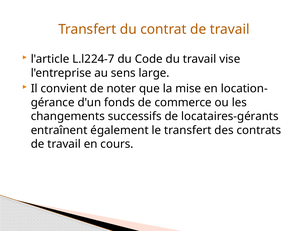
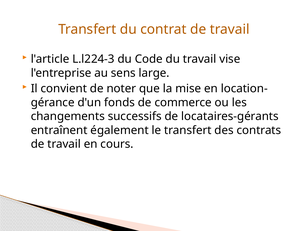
L.l224-7: L.l224-7 -> L.l224-3
